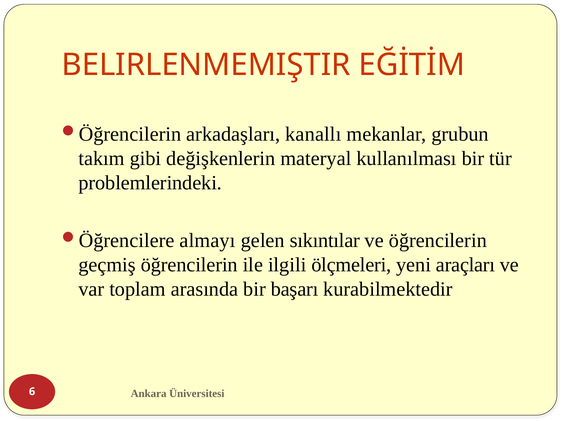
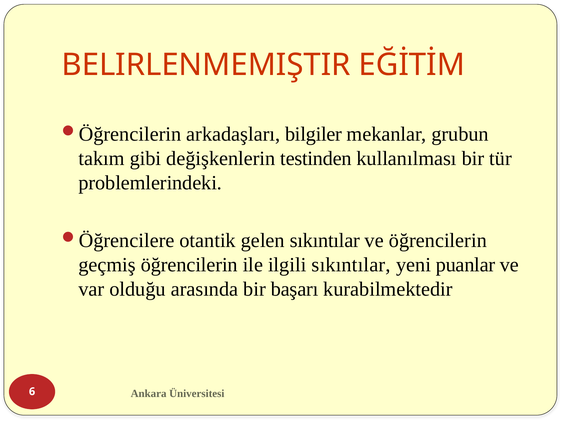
kanallı: kanallı -> bilgiler
materyal: materyal -> testinden
almayı: almayı -> otantik
ilgili ölçmeleri: ölçmeleri -> sıkıntılar
araçları: araçları -> puanlar
toplam: toplam -> olduğu
